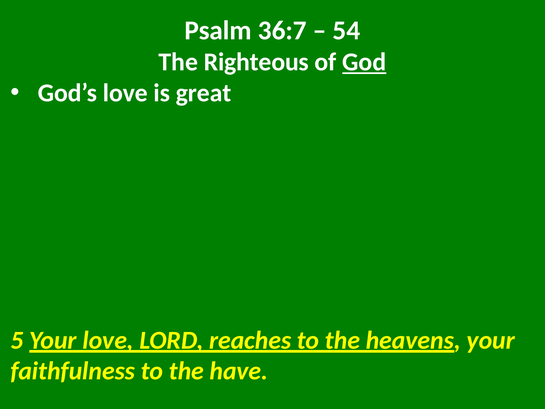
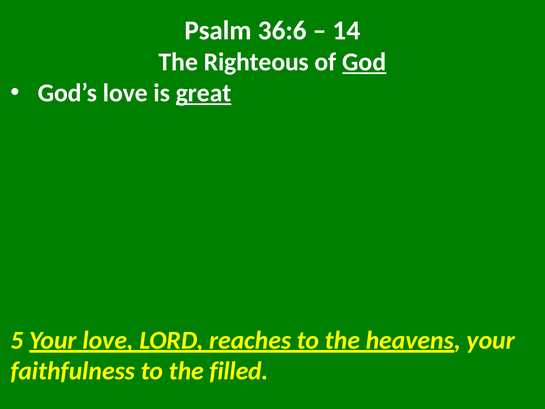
36:7: 36:7 -> 36:6
54: 54 -> 14
great underline: none -> present
have: have -> filled
